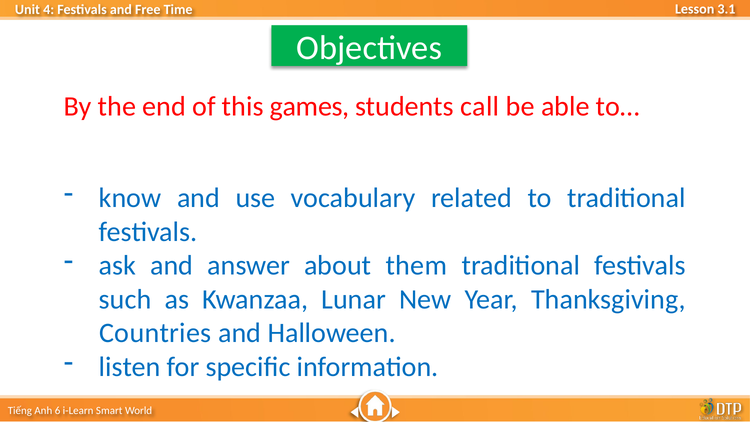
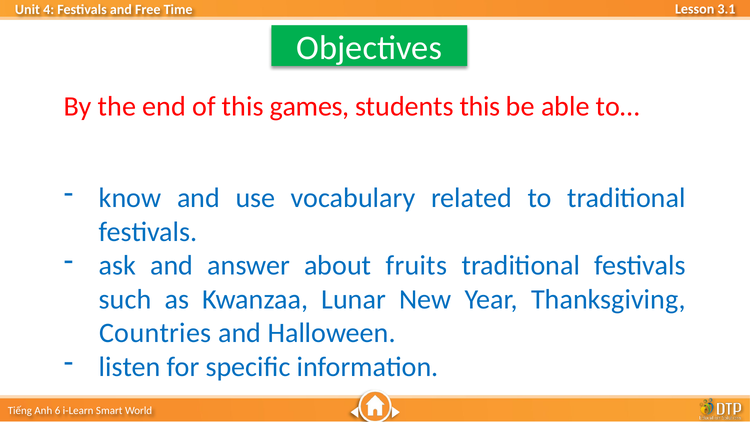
students call: call -> this
them: them -> fruits
